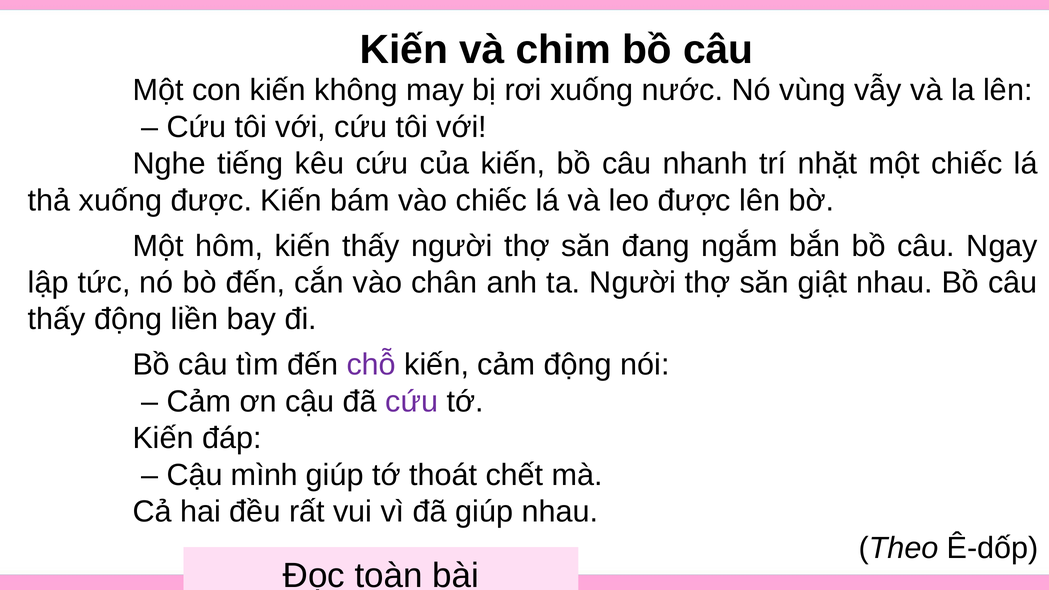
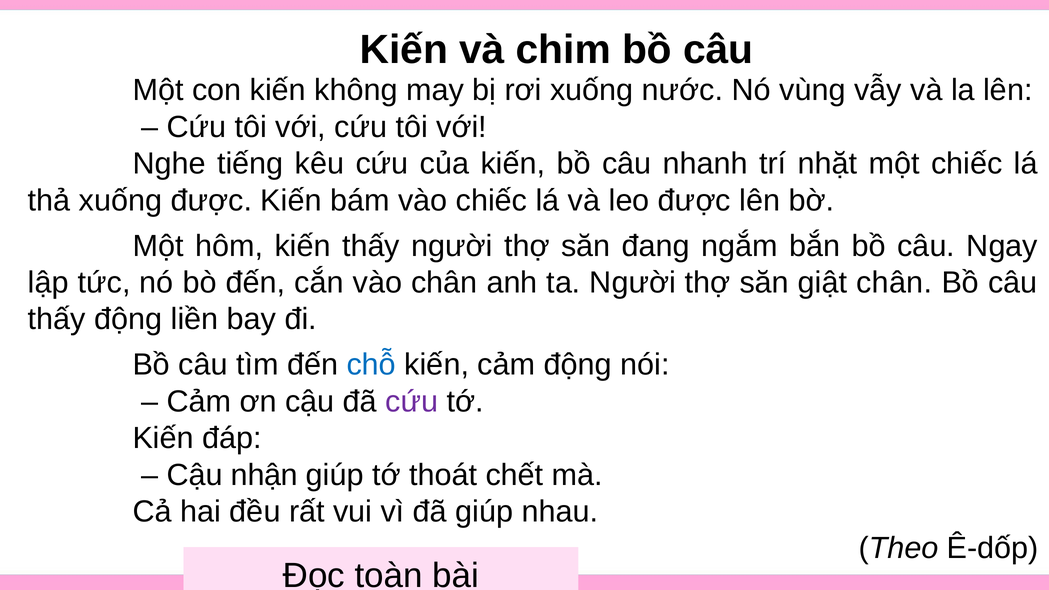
giật nhau: nhau -> chân
chỗ colour: purple -> blue
mình: mình -> nhận
